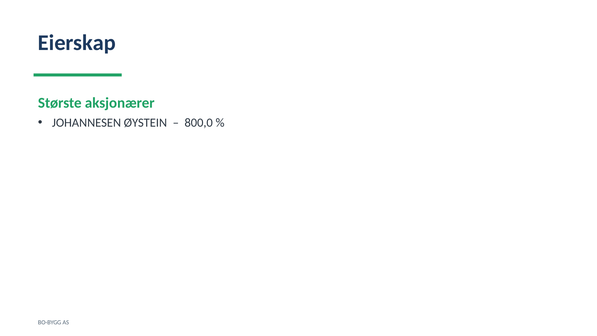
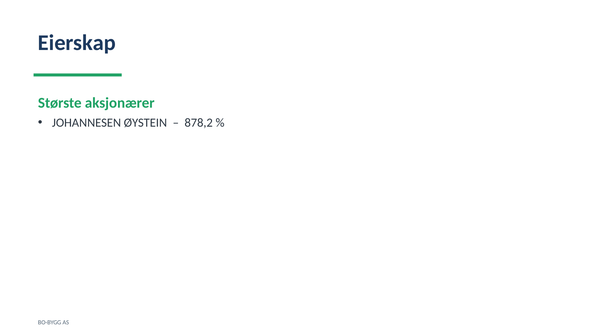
800,0: 800,0 -> 878,2
